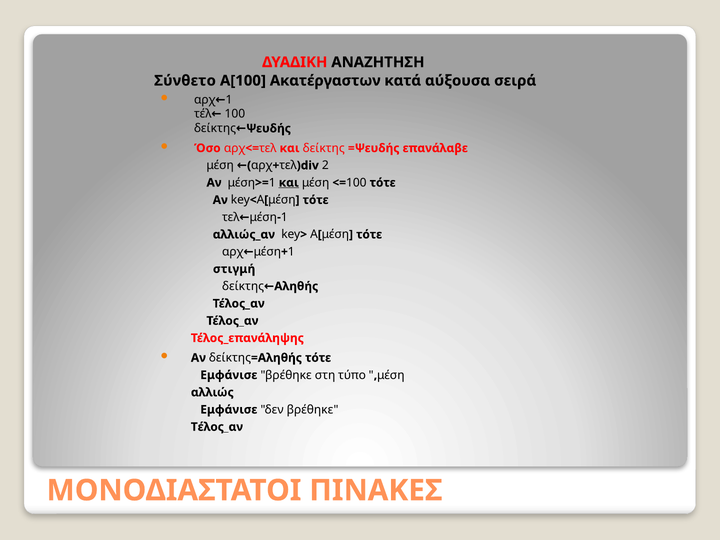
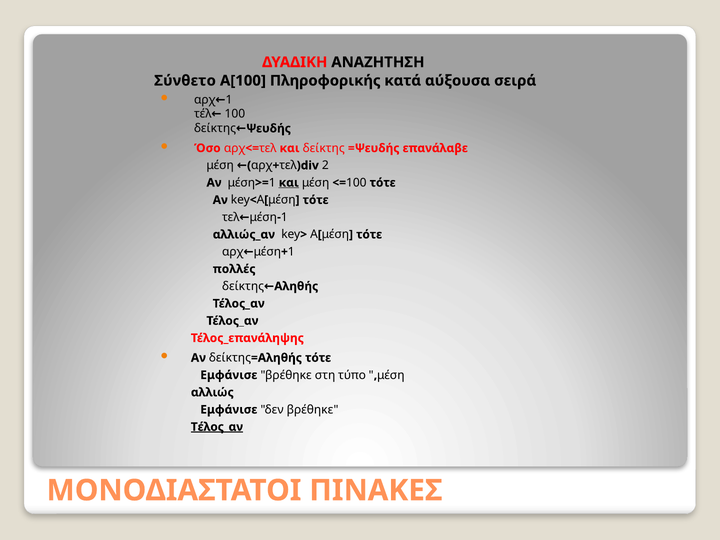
Ακατέργαστων: Ακατέργαστων -> Πληροφορικής
στιγμή: στιγμή -> πολλές
Τέλος_αν at (217, 427) underline: none -> present
